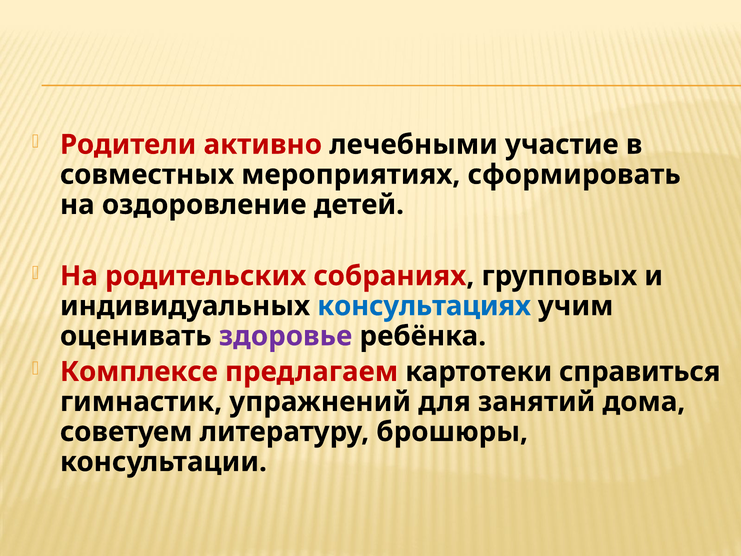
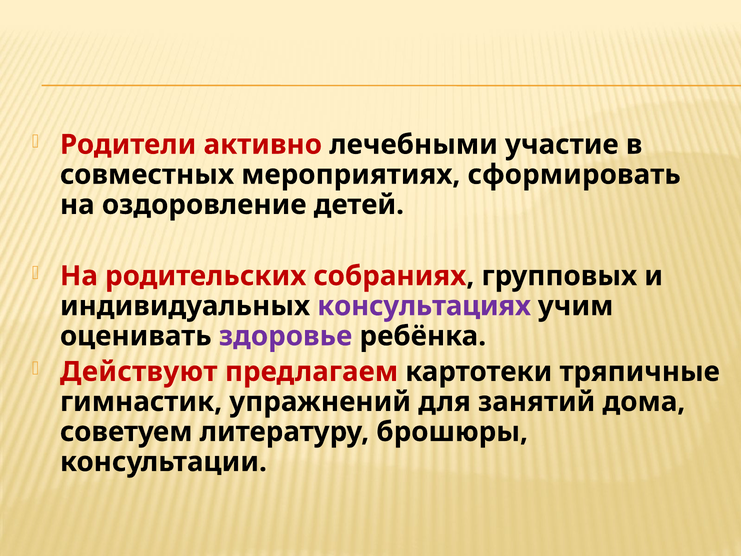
консультациях colour: blue -> purple
Комплексе: Комплексе -> Действуют
справиться: справиться -> тряпичные
